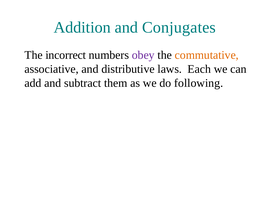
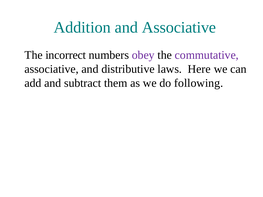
and Conjugates: Conjugates -> Associative
commutative colour: orange -> purple
Each: Each -> Here
